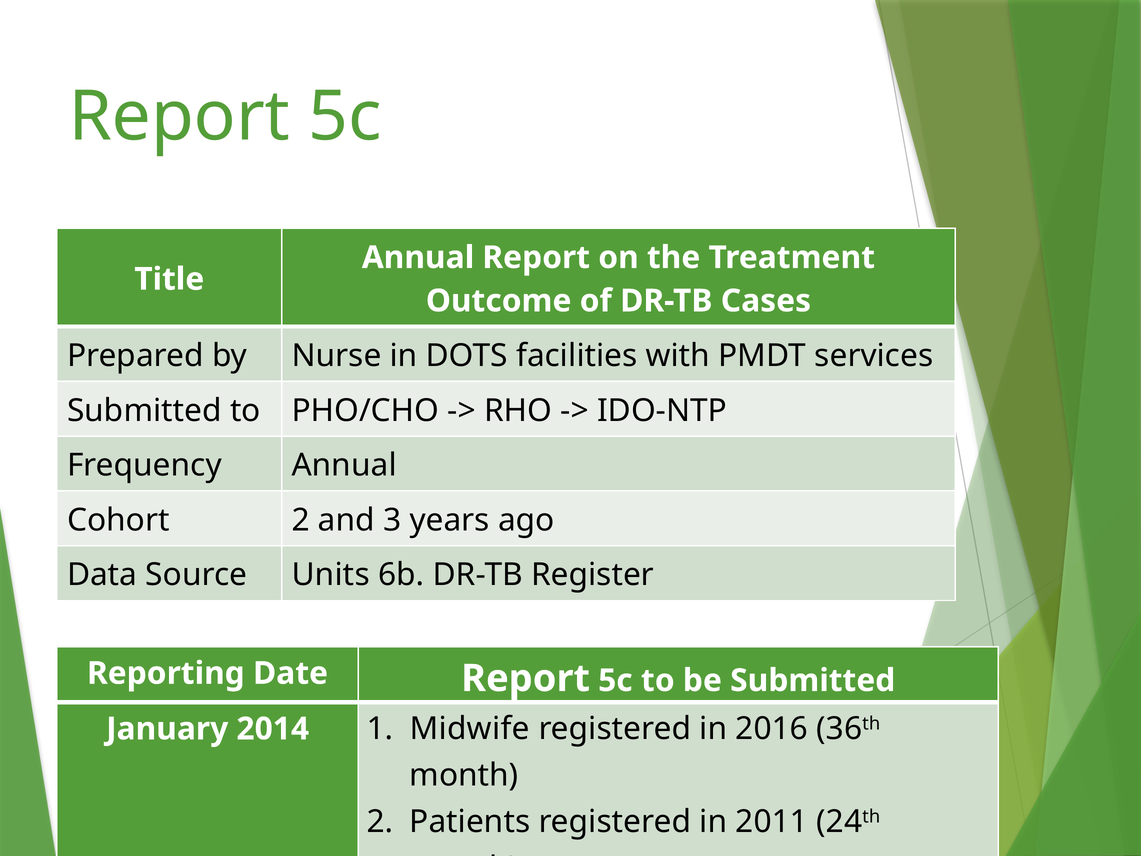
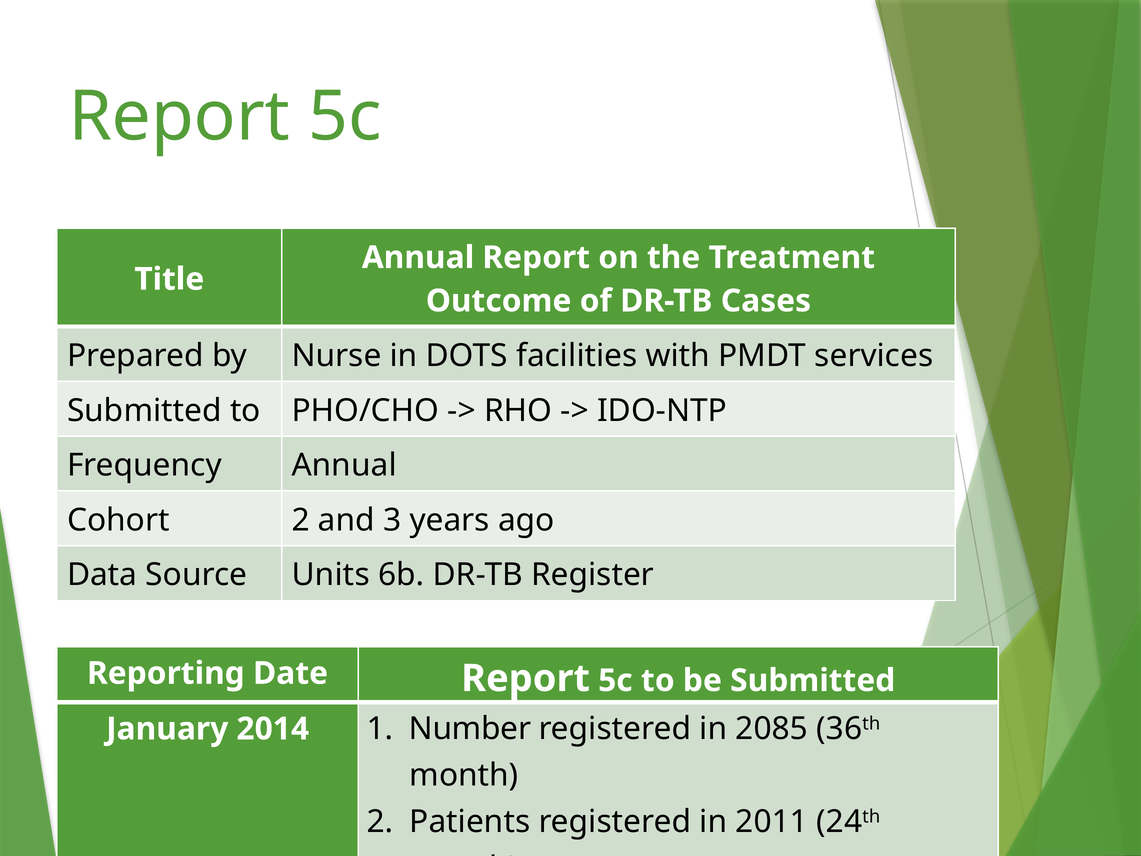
Midwife: Midwife -> Number
2016: 2016 -> 2085
